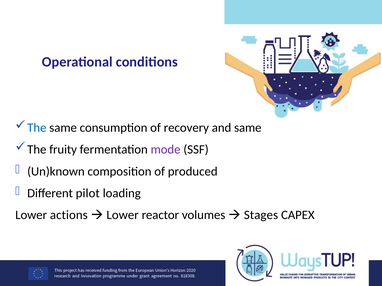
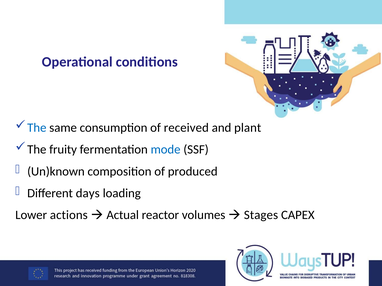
recovery: recovery -> received
and same: same -> plant
mode colour: purple -> blue
pilot: pilot -> days
Lower at (123, 215): Lower -> Actual
